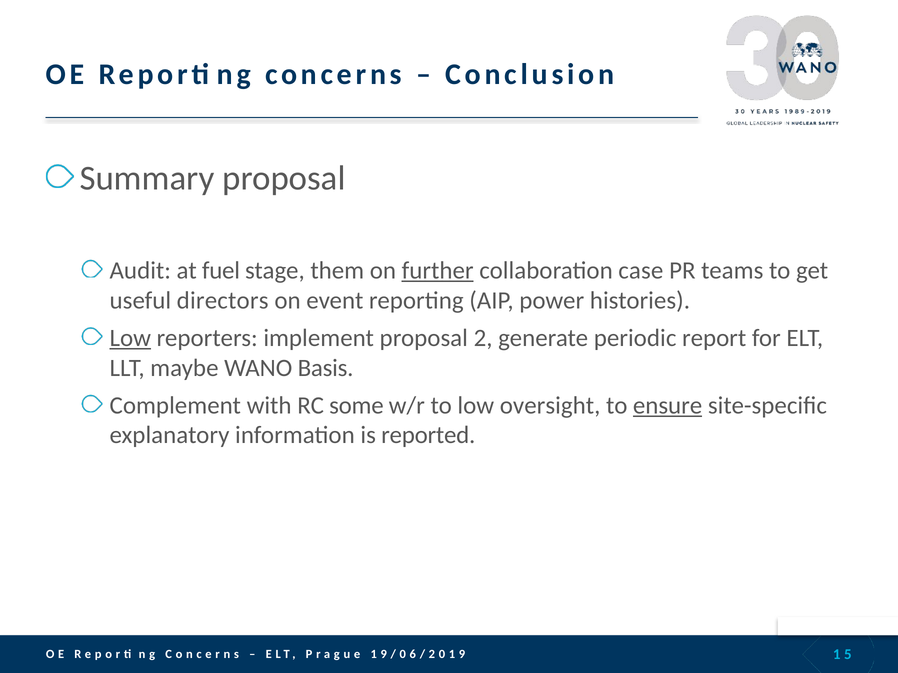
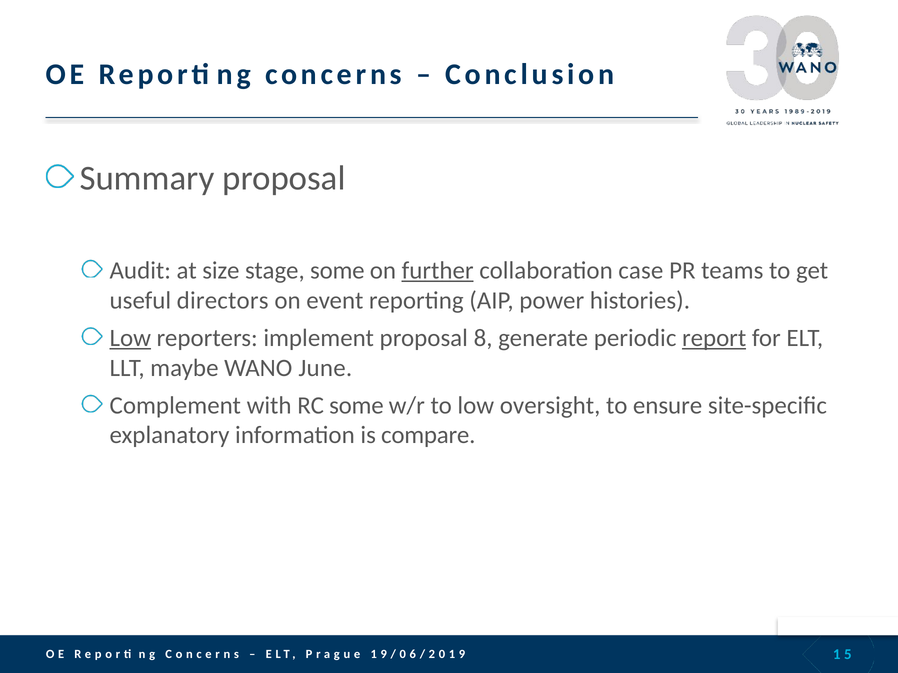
fuel: fuel -> size
stage them: them -> some
proposal 2: 2 -> 8
report underline: none -> present
Basis: Basis -> June
ensure underline: present -> none
reported: reported -> compare
